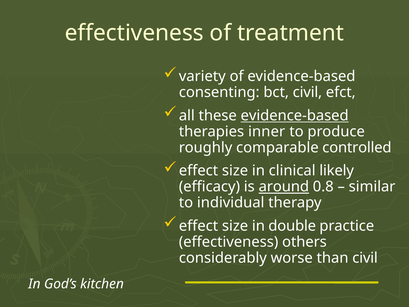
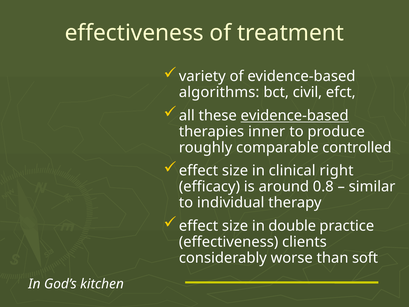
consenting: consenting -> algorithms
likely: likely -> right
around underline: present -> none
others: others -> clients
than civil: civil -> soft
